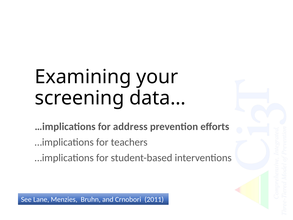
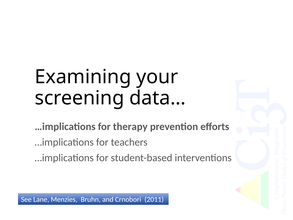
address: address -> therapy
